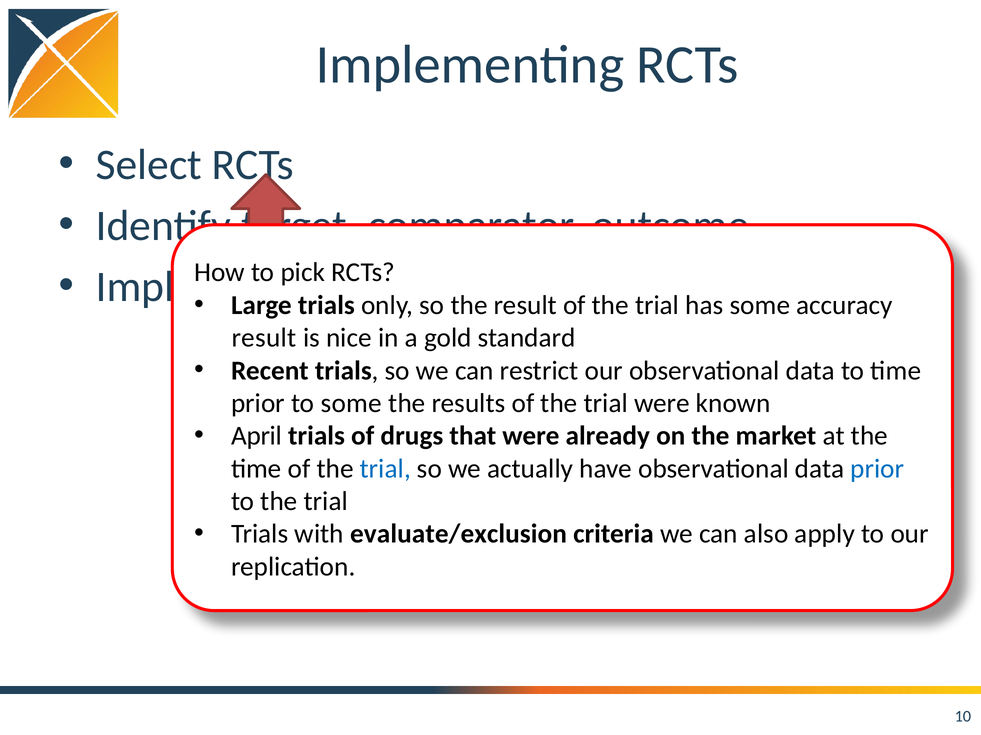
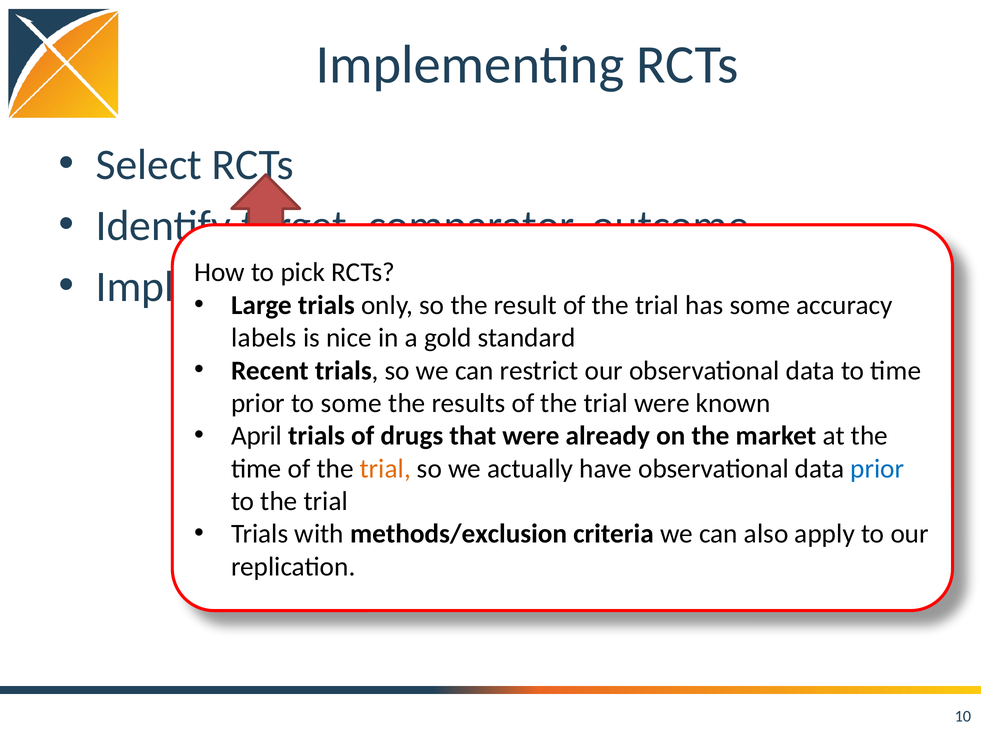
result at (264, 338): result -> labels
trial at (385, 469) colour: blue -> orange
evaluate/exclusion: evaluate/exclusion -> methods/exclusion
